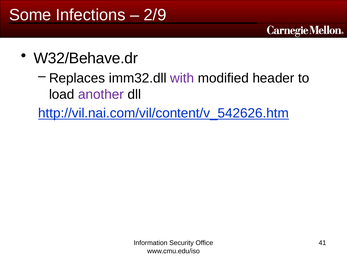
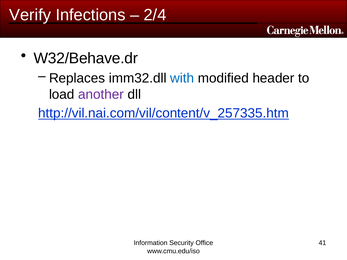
Some: Some -> Verify
2/9: 2/9 -> 2/4
with colour: purple -> blue
http://vil.nai.com/vil/content/v_542626.htm: http://vil.nai.com/vil/content/v_542626.htm -> http://vil.nai.com/vil/content/v_257335.htm
